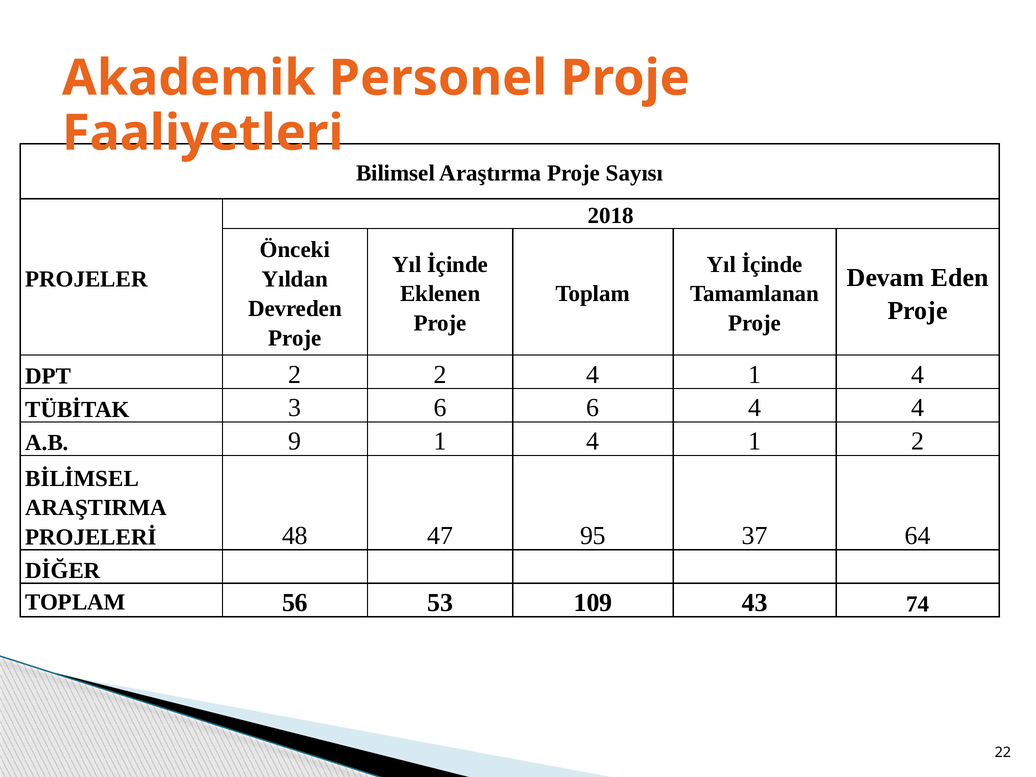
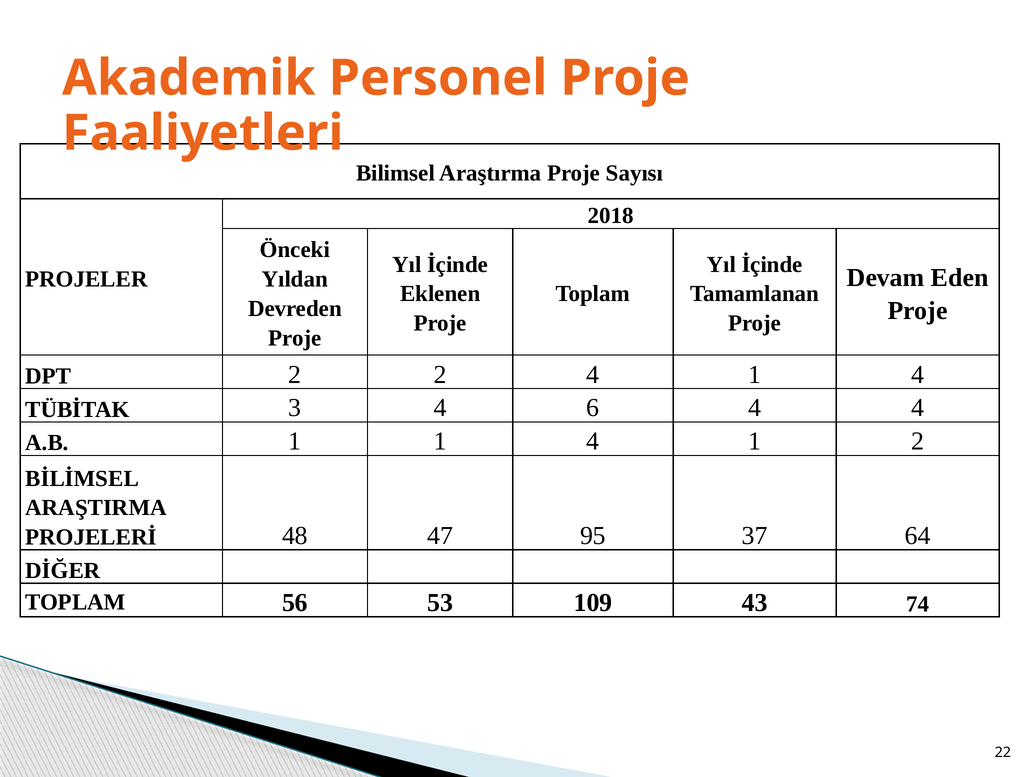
3 6: 6 -> 4
A.B 9: 9 -> 1
